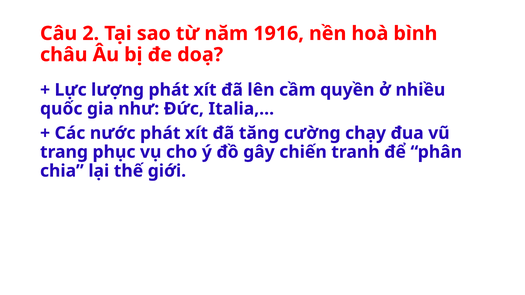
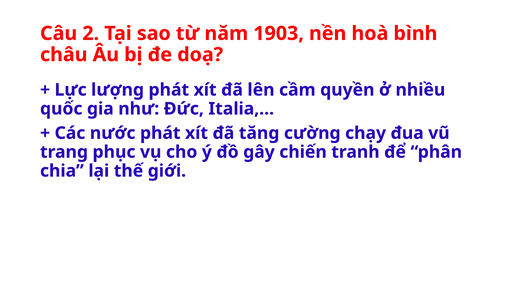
1916: 1916 -> 1903
